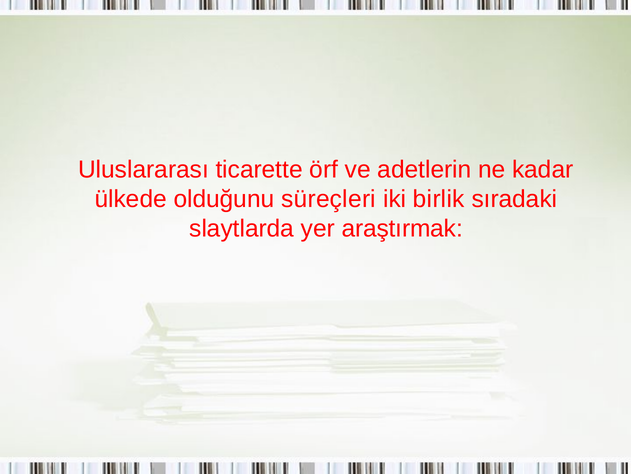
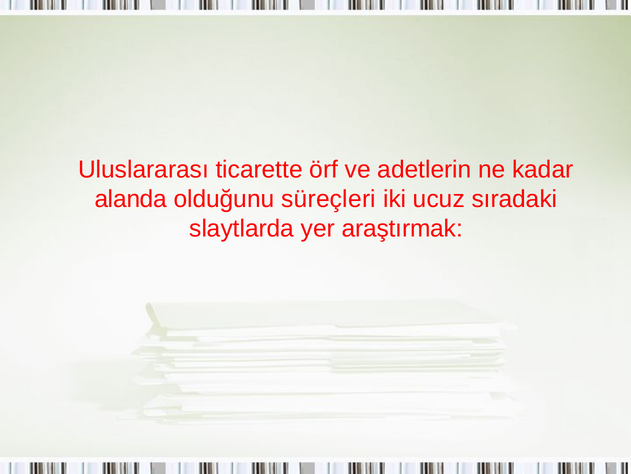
ülkede: ülkede -> alanda
birlik: birlik -> ucuz
